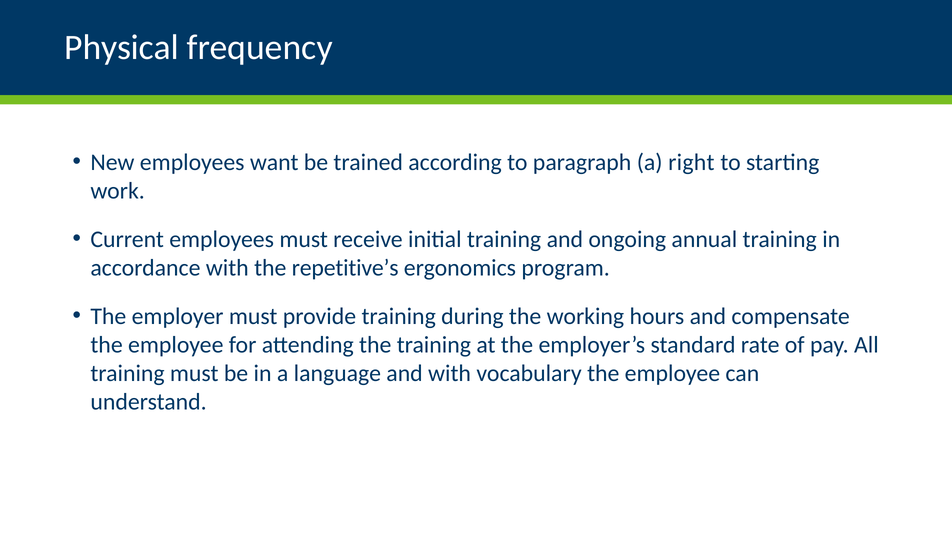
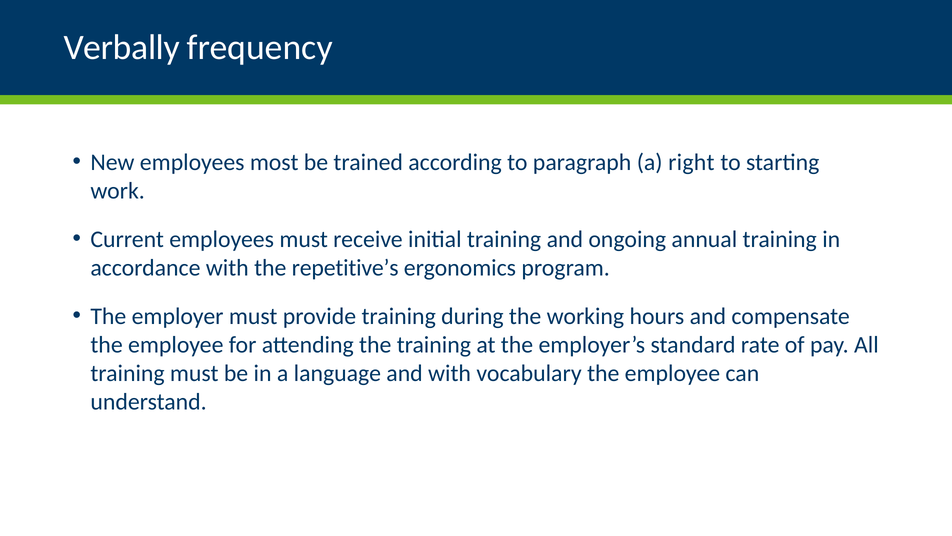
Physical: Physical -> Verbally
want: want -> most
